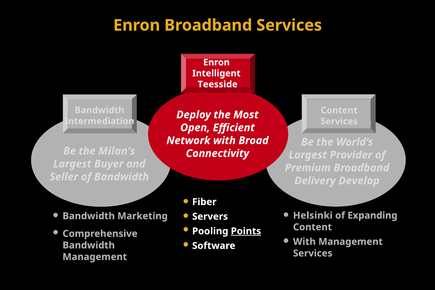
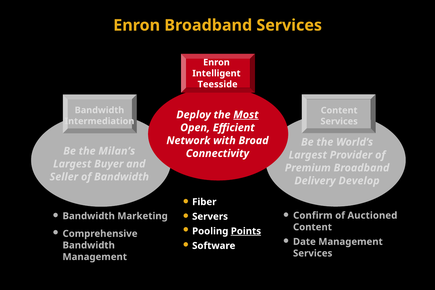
Most underline: none -> present
Helsinki: Helsinki -> Confirm
Expanding: Expanding -> Auctioned
With at (304, 242): With -> Date
